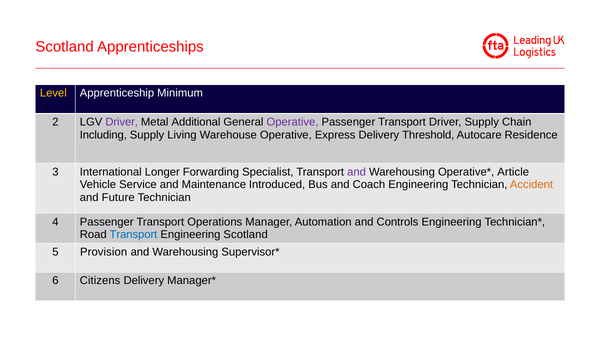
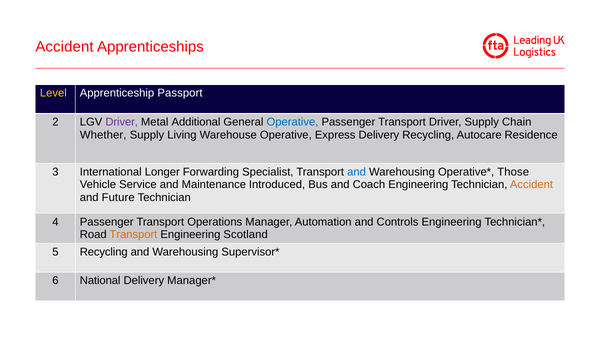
Scotland at (65, 47): Scotland -> Accident
Minimum: Minimum -> Passport
Operative at (292, 122) colour: purple -> blue
Including: Including -> Whether
Delivery Threshold: Threshold -> Recycling
and at (357, 172) colour: purple -> blue
Article: Article -> Those
Transport at (133, 235) colour: blue -> orange
5 Provision: Provision -> Recycling
Citizens: Citizens -> National
